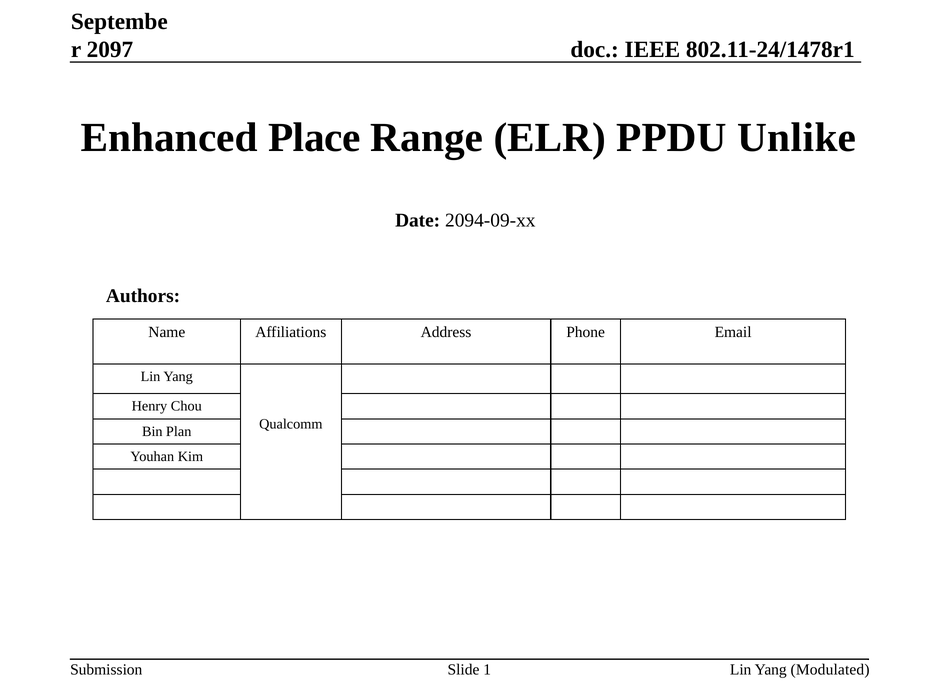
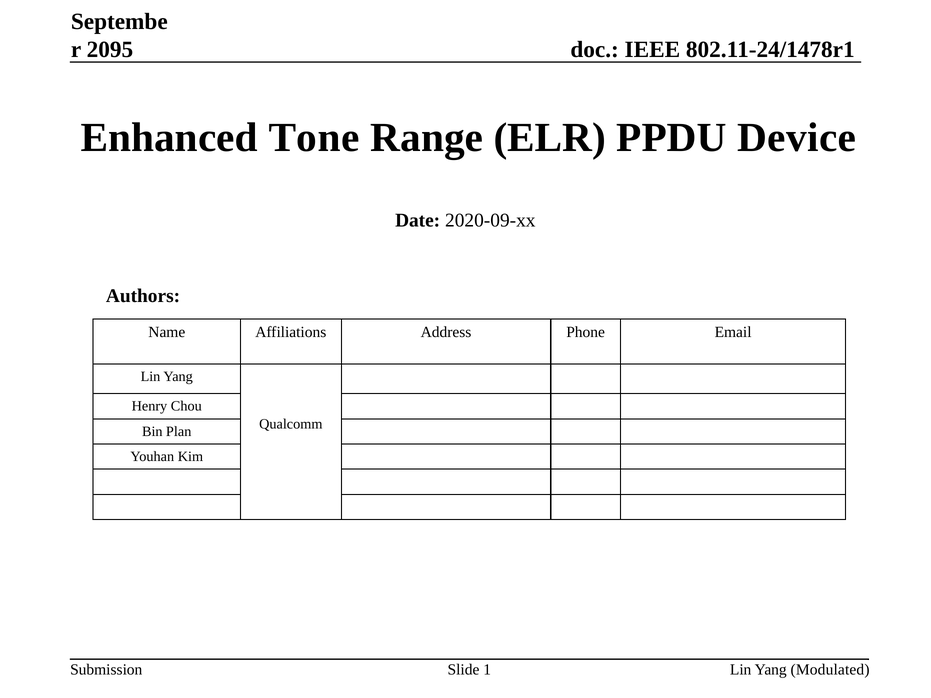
2097: 2097 -> 2095
Place: Place -> Tone
Unlike: Unlike -> Device
2094-09-xx: 2094-09-xx -> 2020-09-xx
